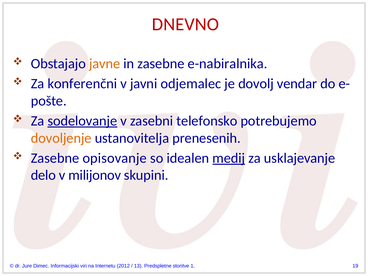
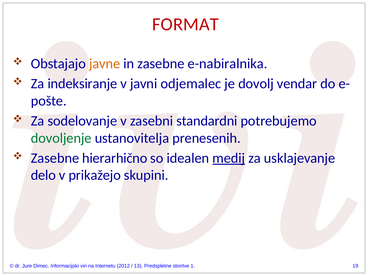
DNEVNO: DNEVNO -> FORMAT
konferenčni: konferenčni -> indeksiranje
sodelovanje underline: present -> none
telefonsko: telefonsko -> standardni
dovoljenje colour: orange -> green
opisovanje: opisovanje -> hierarhično
milijonov: milijonov -> prikažejo
